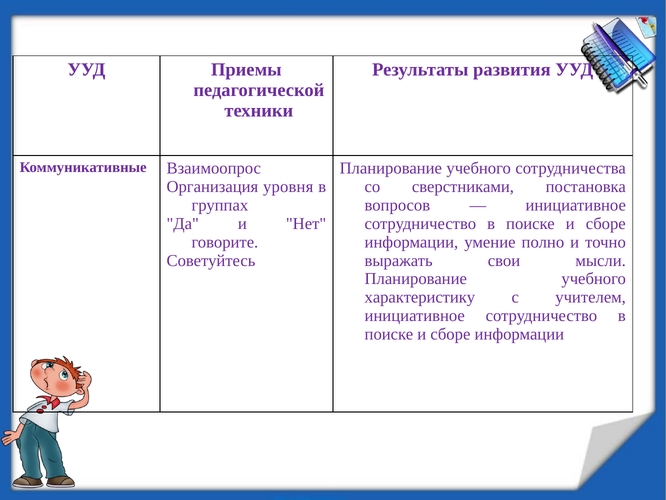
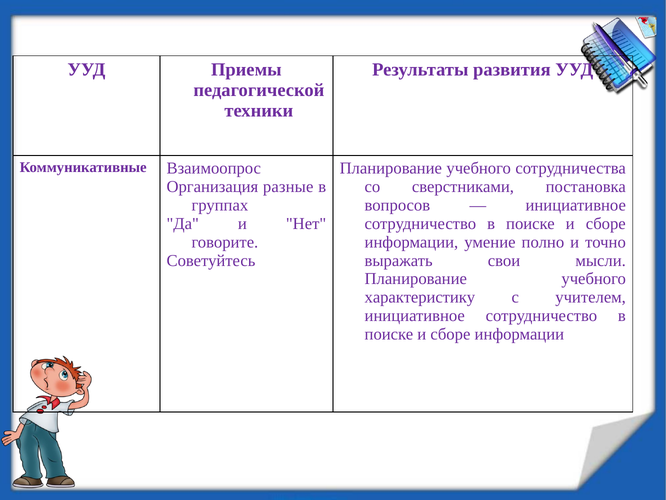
уровня: уровня -> разные
